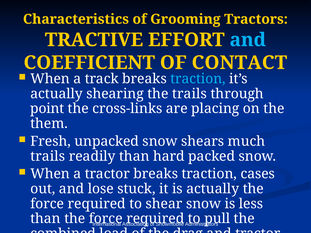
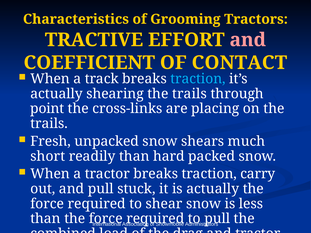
and at (248, 40) colour: light blue -> pink
them at (49, 124): them -> trails
trails at (48, 156): trails -> short
cases: cases -> carry
and lose: lose -> pull
